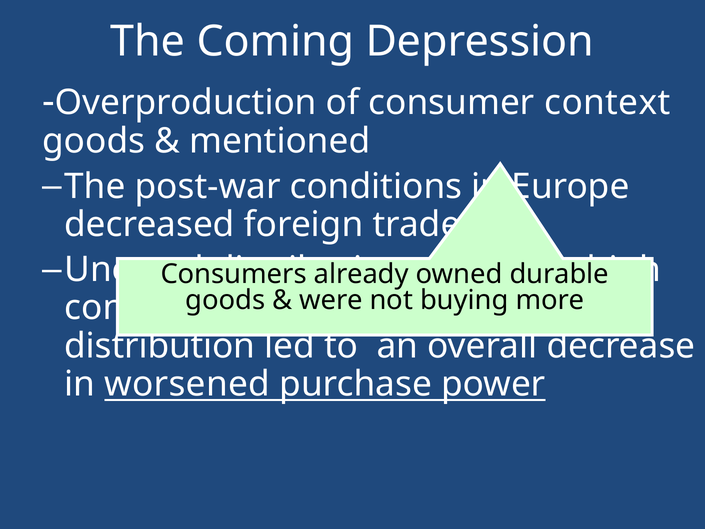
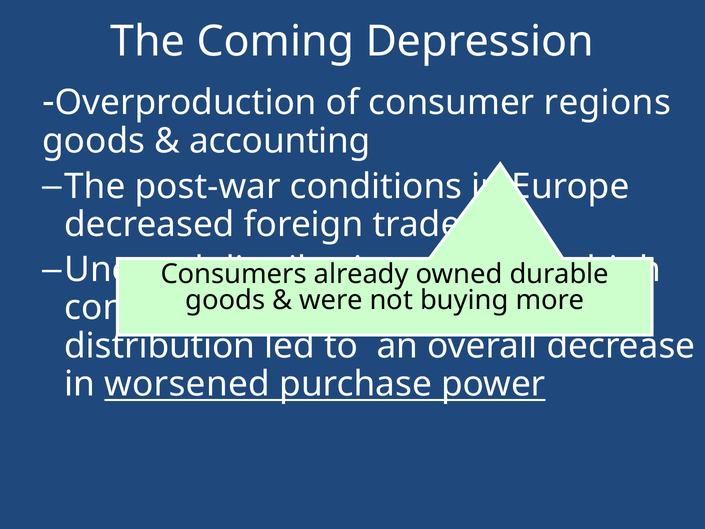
context: context -> regions
mentioned: mentioned -> accounting
